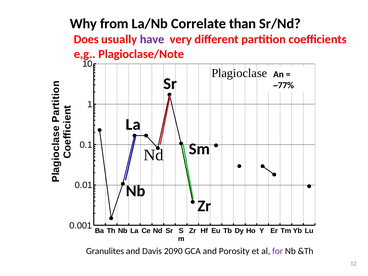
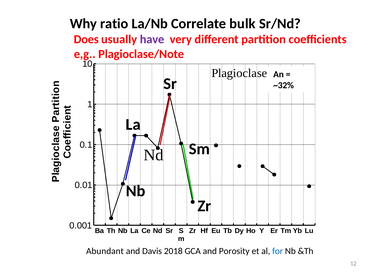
from: from -> ratio
than: than -> bulk
~77%: ~77% -> ~32%
Granulites: Granulites -> Abundant
2090: 2090 -> 2018
for colour: purple -> blue
